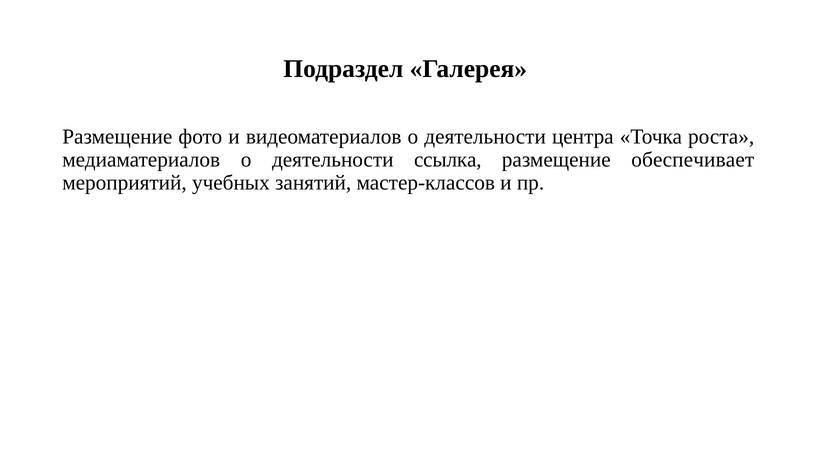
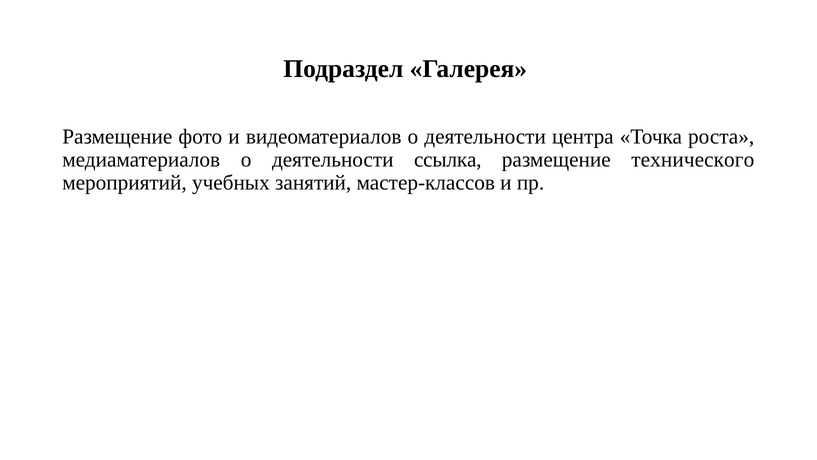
обеспечивает: обеспечивает -> технического
